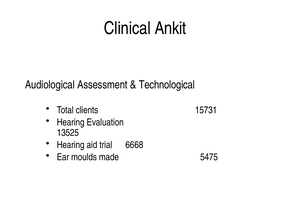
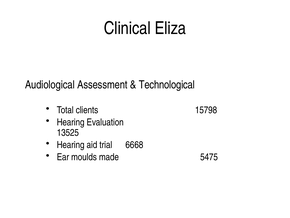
Ankit: Ankit -> Eliza
15731: 15731 -> 15798
